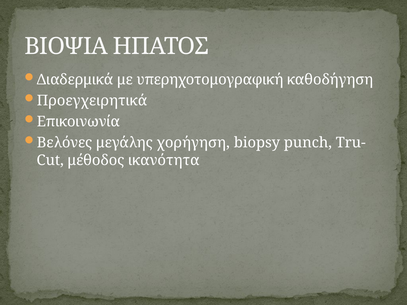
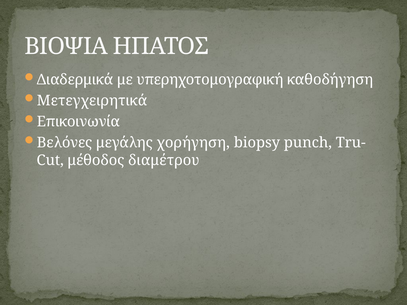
Προεγχειρητικά: Προεγχειρητικά -> Μετεγχειρητικά
ικανότητα: ικανότητα -> διαμέτρου
